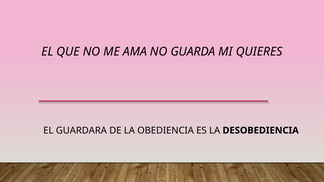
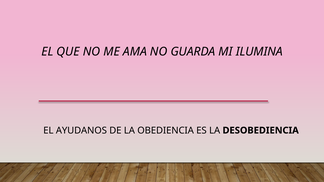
QUIERES: QUIERES -> ILUMINA
GUARDARA: GUARDARA -> AYUDANOS
